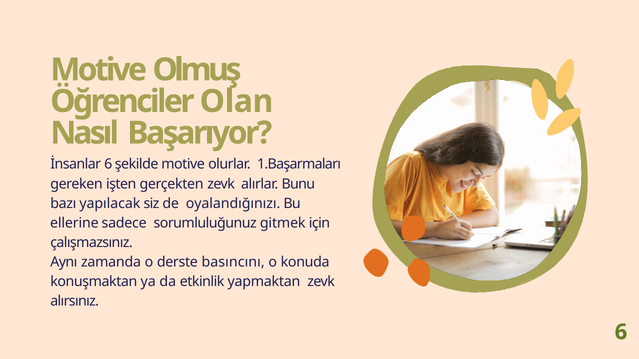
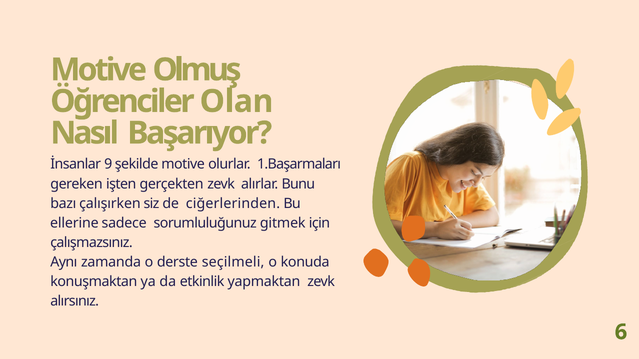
İnsanlar 6: 6 -> 9
yapılacak: yapılacak -> çalışırken
oyalandığınızı: oyalandığınızı -> ciğerlerinden
basıncını: basıncını -> seçilmeli
